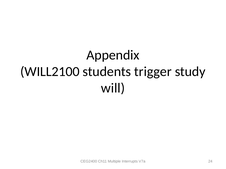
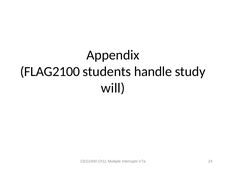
WILL2100: WILL2100 -> FLAG2100
trigger: trigger -> handle
